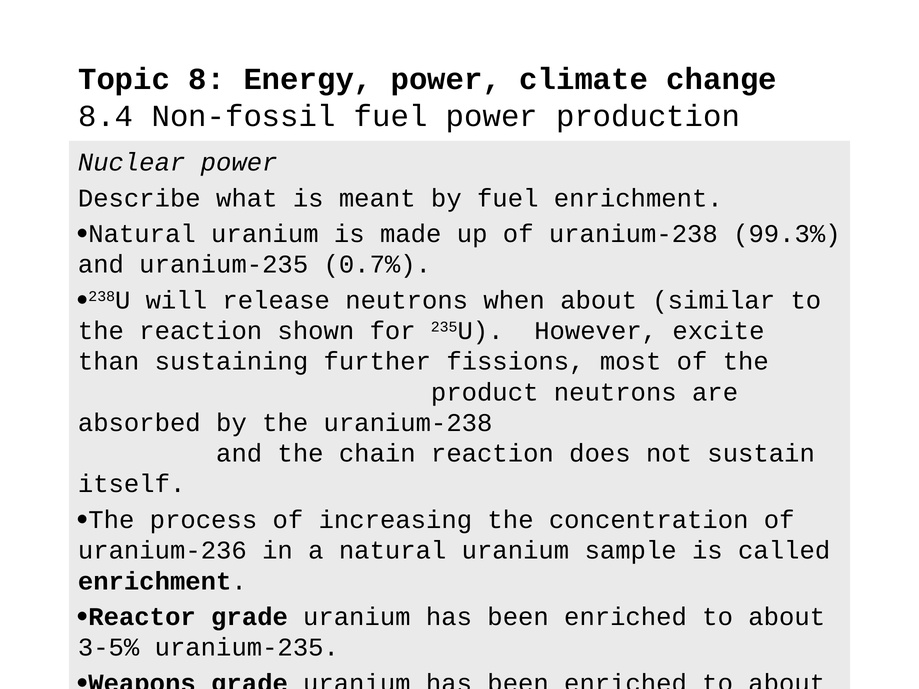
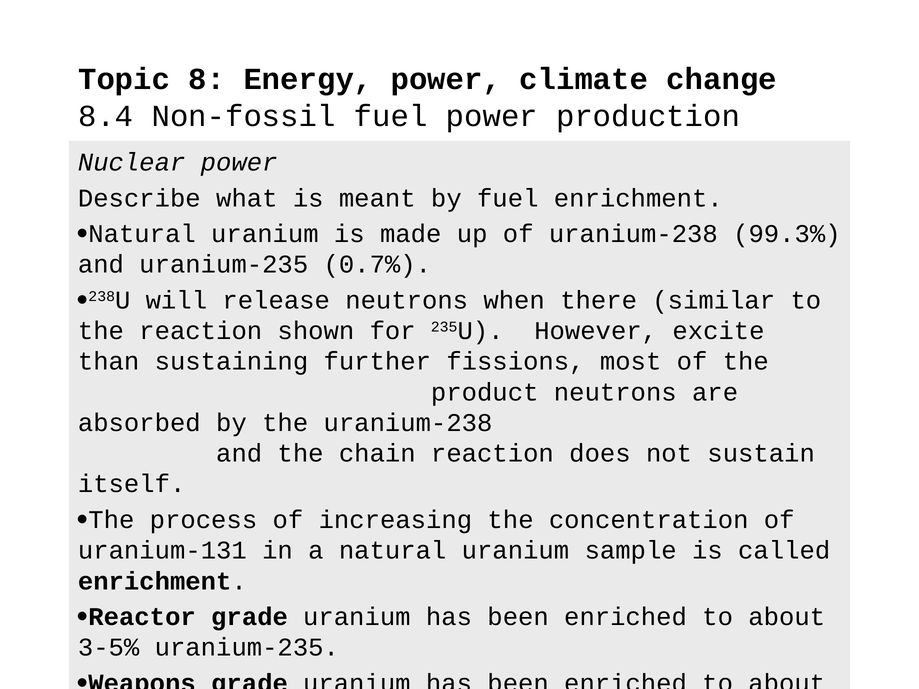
when about: about -> there
uranium-236: uranium-236 -> uranium-131
